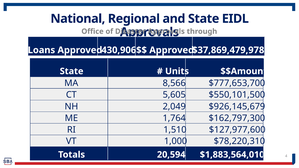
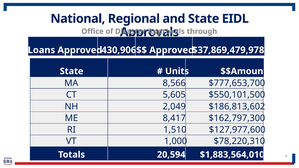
$926,145,679: $926,145,679 -> $186,813,602
1,764: 1,764 -> 8,417
